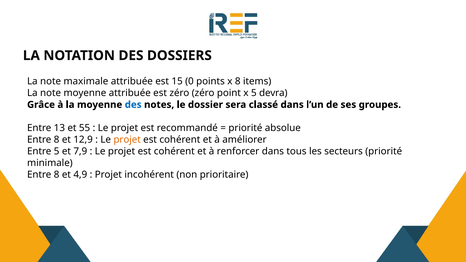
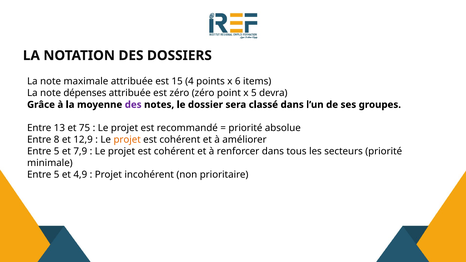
0: 0 -> 4
x 8: 8 -> 6
note moyenne: moyenne -> dépenses
des at (133, 105) colour: blue -> purple
55: 55 -> 75
8 at (57, 175): 8 -> 5
